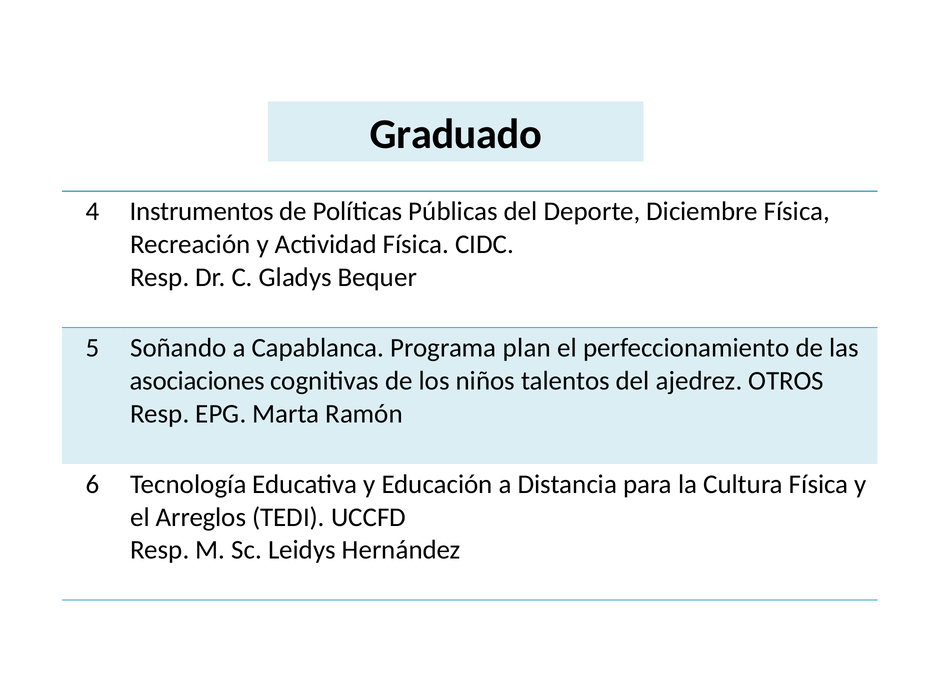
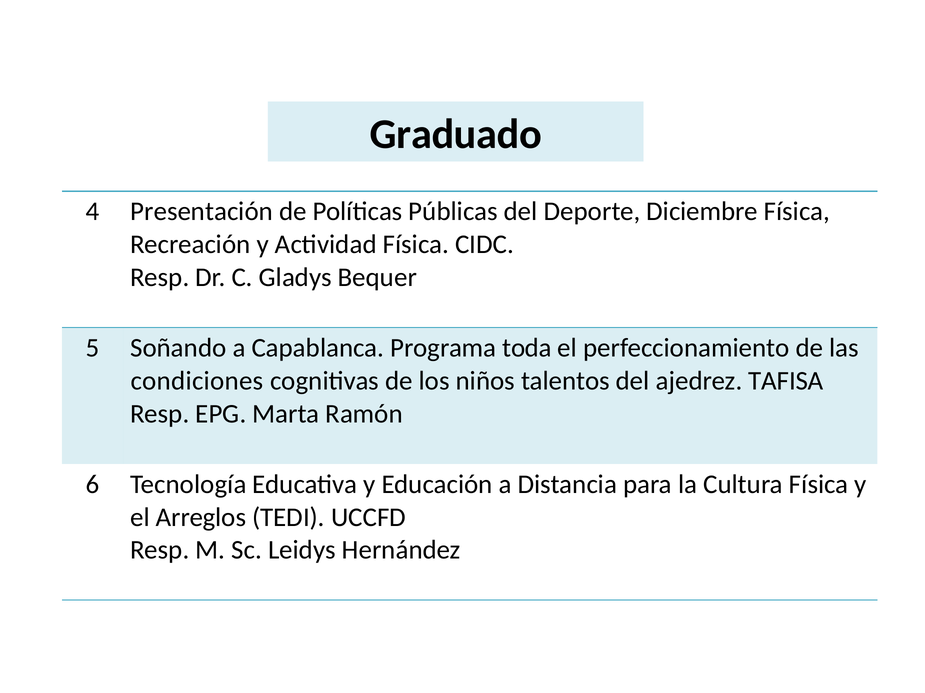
Instrumentos: Instrumentos -> Presentación
plan: plan -> toda
asociaciones: asociaciones -> condiciones
OTROS: OTROS -> TAFISA
